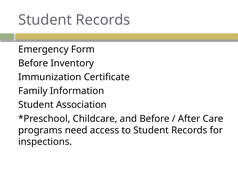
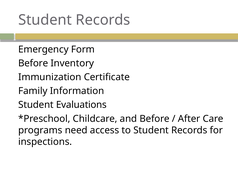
Association: Association -> Evaluations
